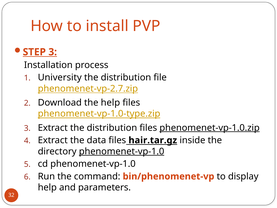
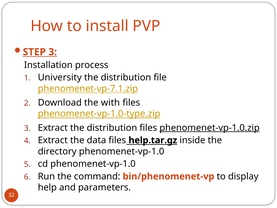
phenomenet-vp-2.7.zip: phenomenet-vp-2.7.zip -> phenomenet-vp-7.1.zip
the help: help -> with
hair.tar.gz: hair.tar.gz -> help.tar.gz
phenomenet-vp-1.0 at (122, 151) underline: present -> none
